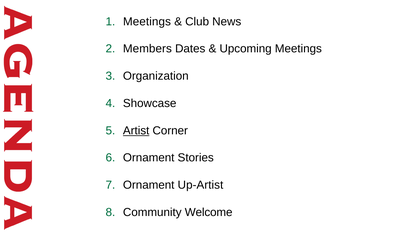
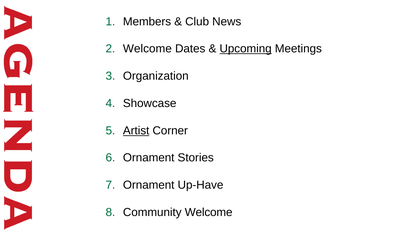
Meetings at (147, 22): Meetings -> Members
Members at (147, 49): Members -> Welcome
Upcoming underline: none -> present
Up-Artist: Up-Artist -> Up-Have
